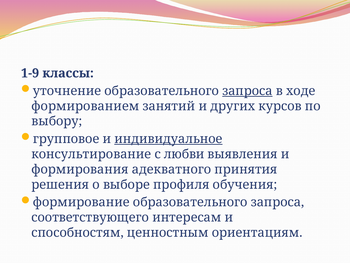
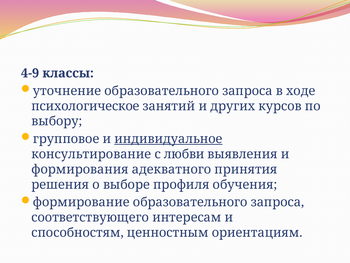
1-9: 1-9 -> 4-9
запроса at (247, 91) underline: present -> none
формированием: формированием -> психологическое
